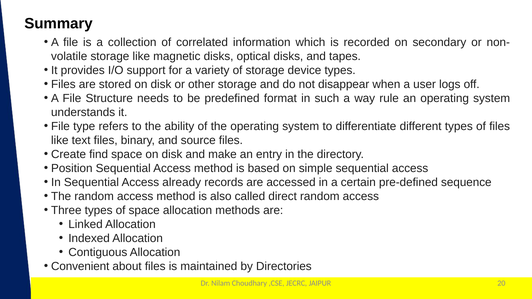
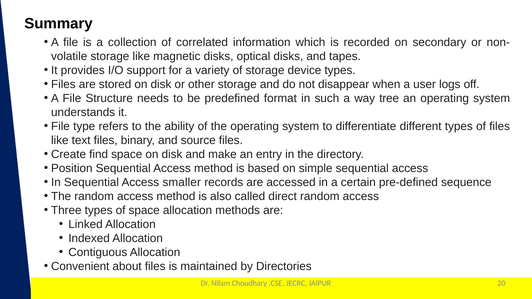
rule: rule -> tree
already: already -> smaller
